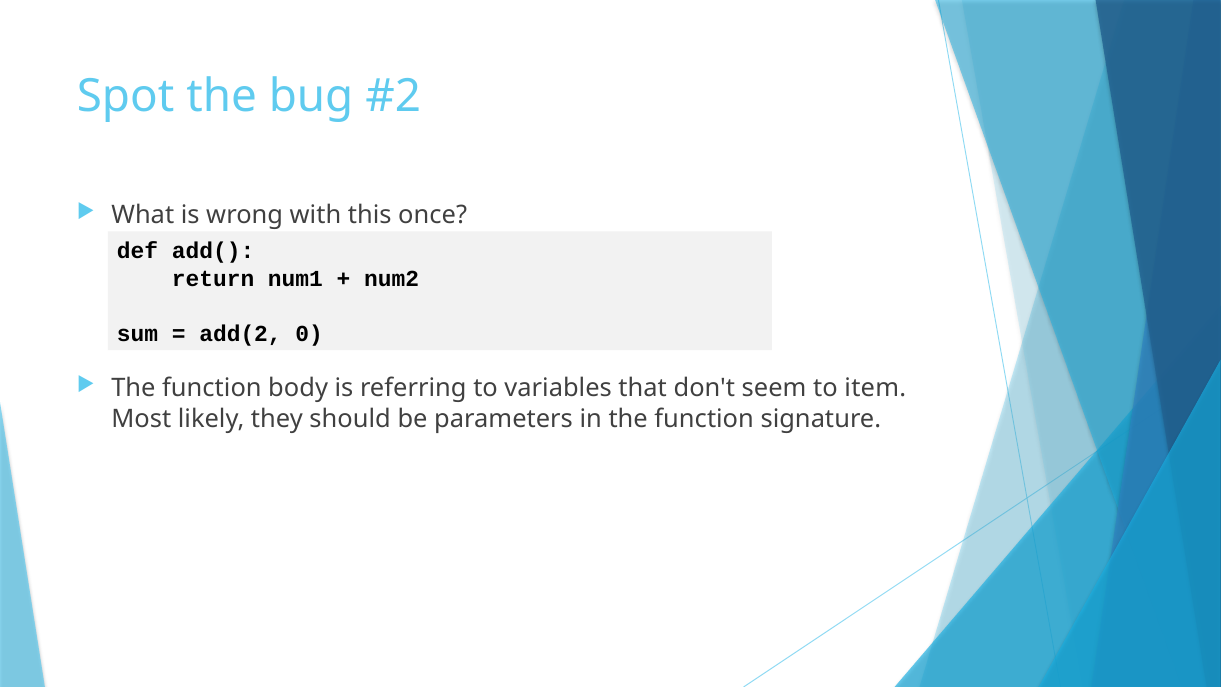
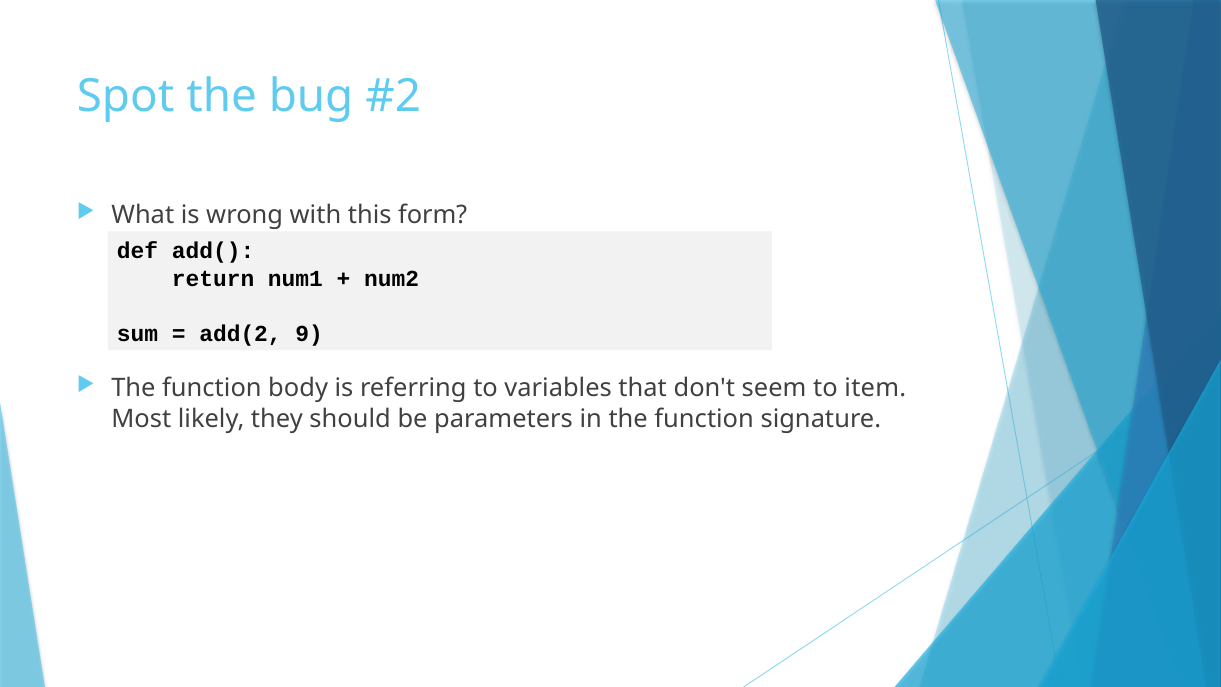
once: once -> form
0: 0 -> 9
